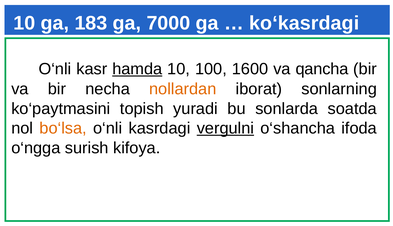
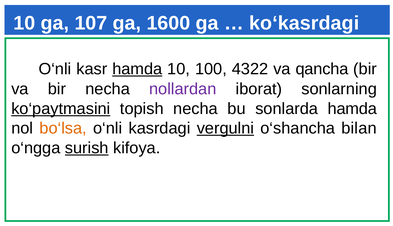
183: 183 -> 107
7000: 7000 -> 1600
1600: 1600 -> 4322
nollardan colour: orange -> purple
ko‘paytmasini underline: none -> present
topish yuradi: yuradi -> necha
sonlarda soatda: soatda -> hamda
ifoda: ifoda -> bilan
surish underline: none -> present
